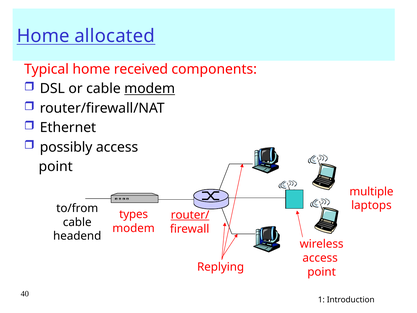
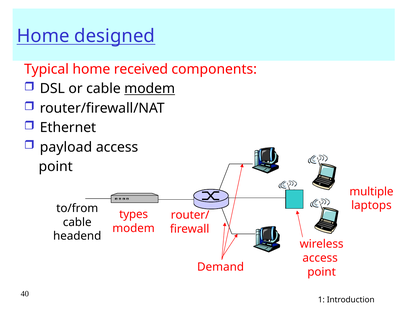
allocated: allocated -> designed
possibly: possibly -> payload
router/ underline: present -> none
Replying: Replying -> Demand
